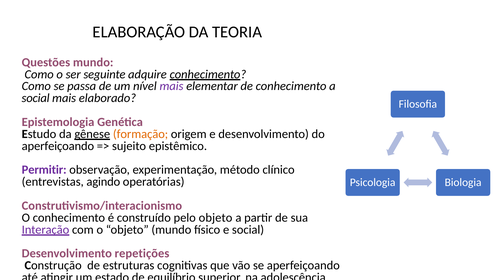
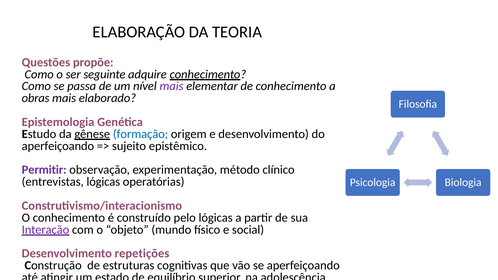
Questões mundo: mundo -> propõe
social at (36, 98): social -> obras
formação colour: orange -> blue
entrevistas agindo: agindo -> lógicas
pelo objeto: objeto -> lógicas
